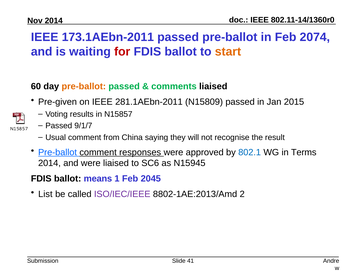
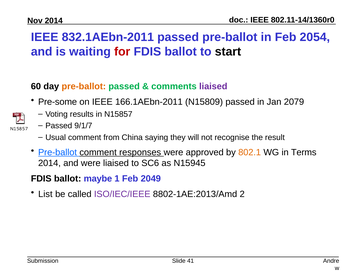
173.1AEbn-2011: 173.1AEbn-2011 -> 832.1AEbn-2011
2074: 2074 -> 2054
start colour: orange -> black
liaised at (213, 87) colour: black -> purple
Pre-given: Pre-given -> Pre-some
281.1AEbn-2011: 281.1AEbn-2011 -> 166.1AEbn-2011
2015: 2015 -> 2079
802.1 colour: blue -> orange
means: means -> maybe
2045: 2045 -> 2049
